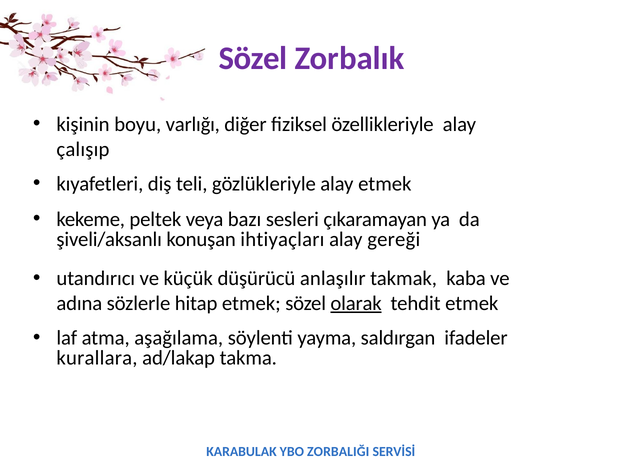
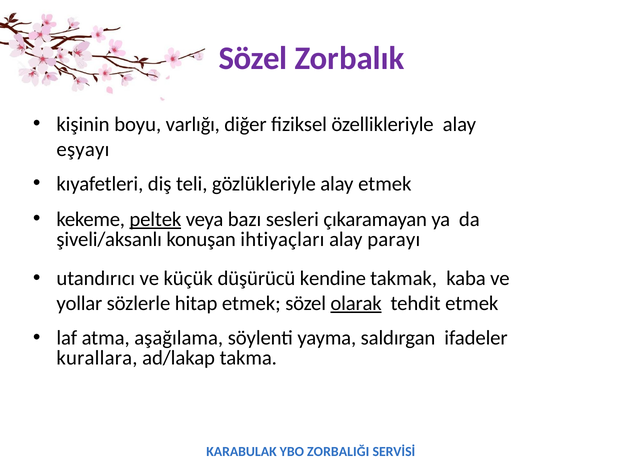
çalışıp: çalışıp -> eşyayı
peltek underline: none -> present
gereği: gereği -> parayı
anlaşılır: anlaşılır -> kendine
adına: adına -> yollar
